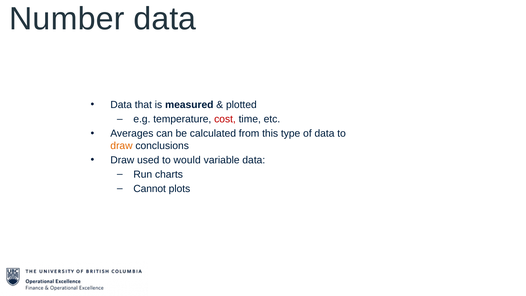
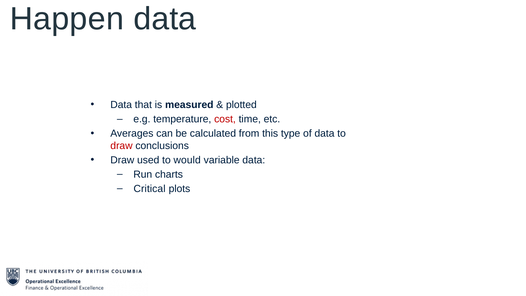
Number: Number -> Happen
draw at (121, 146) colour: orange -> red
Cannot: Cannot -> Critical
